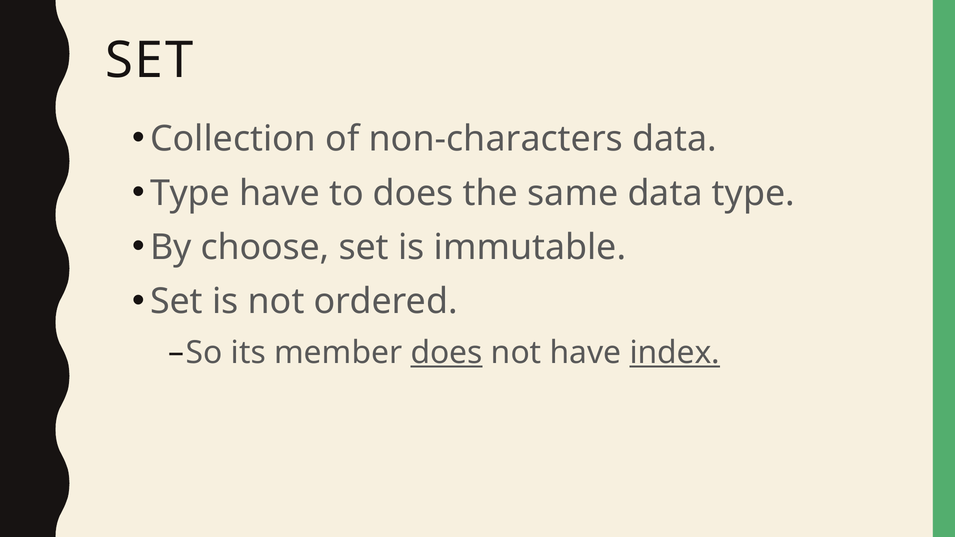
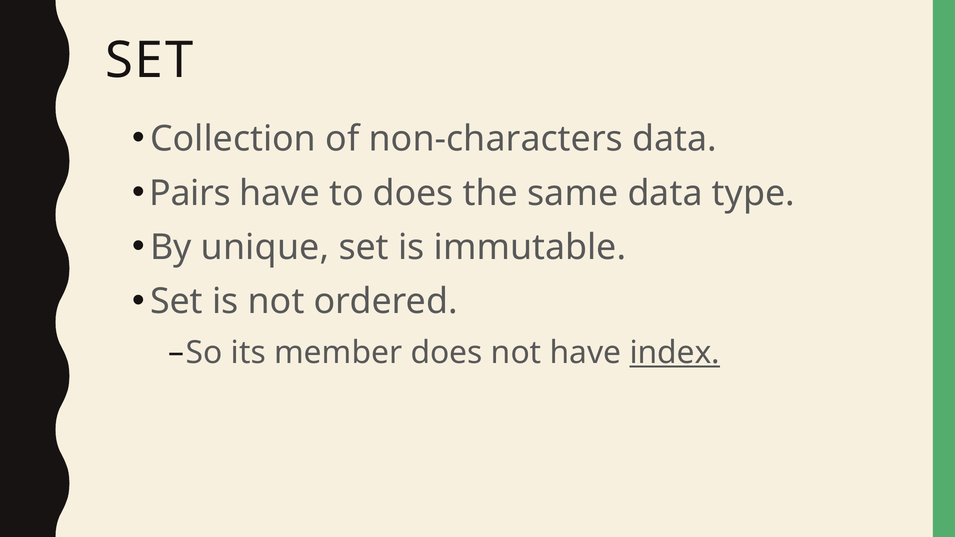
Type at (190, 193): Type -> Pairs
choose: choose -> unique
does at (447, 353) underline: present -> none
